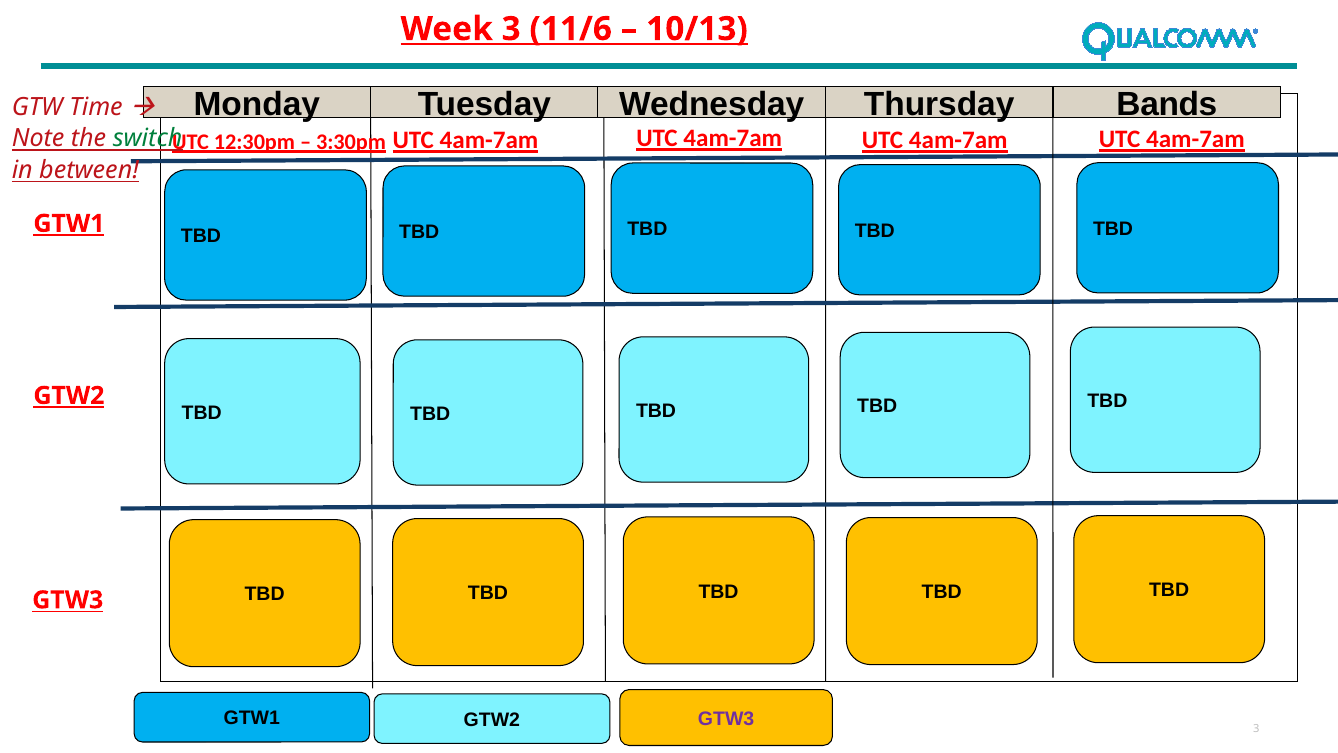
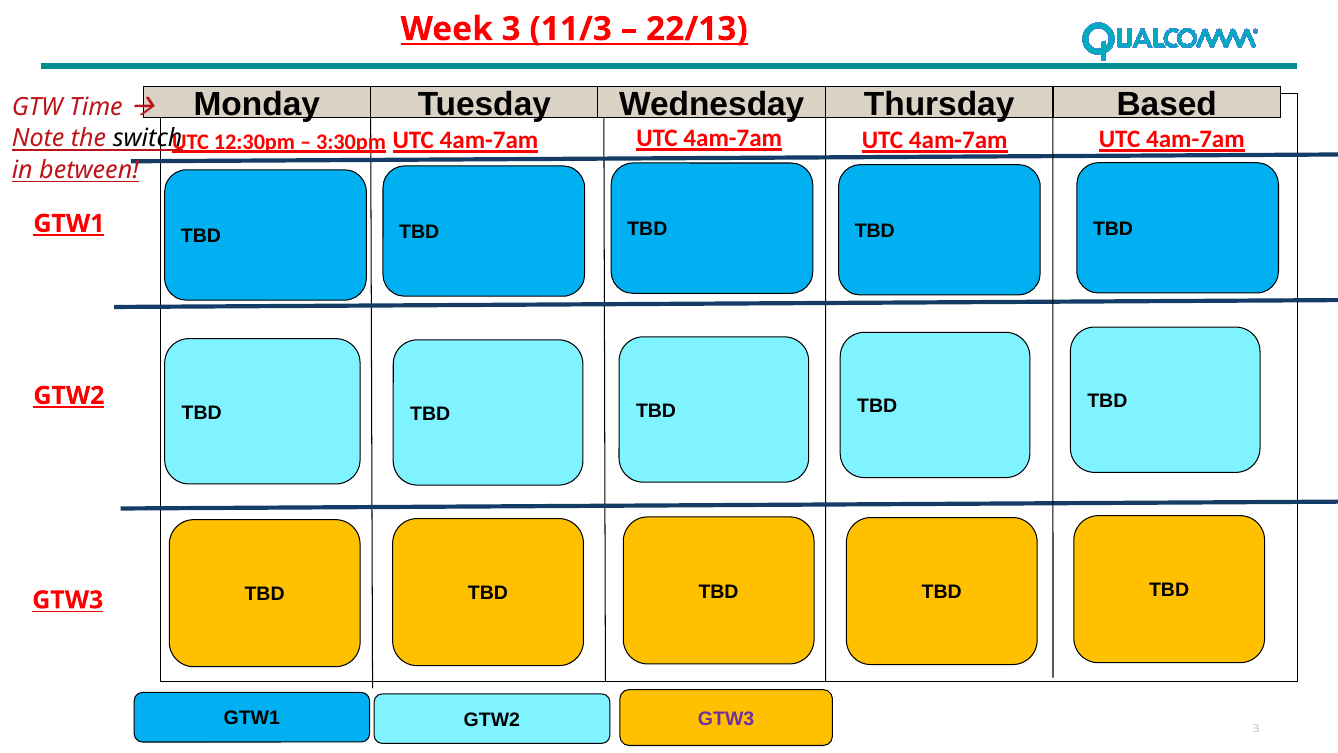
11/6: 11/6 -> 11/3
10/13: 10/13 -> 22/13
Bands: Bands -> Based
switch colour: green -> black
